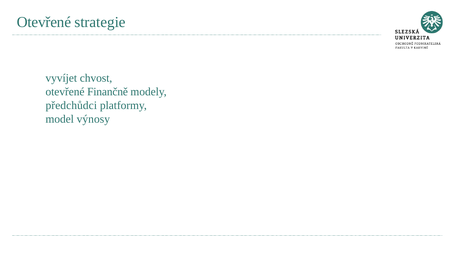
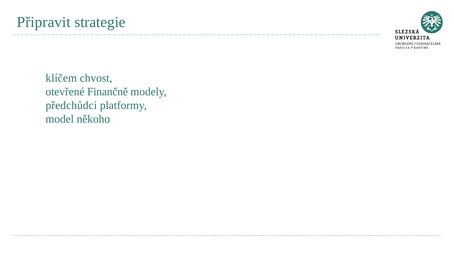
Otevřené at (44, 22): Otevřené -> Připravit
vyvíjet: vyvíjet -> klíčem
výnosy: výnosy -> někoho
